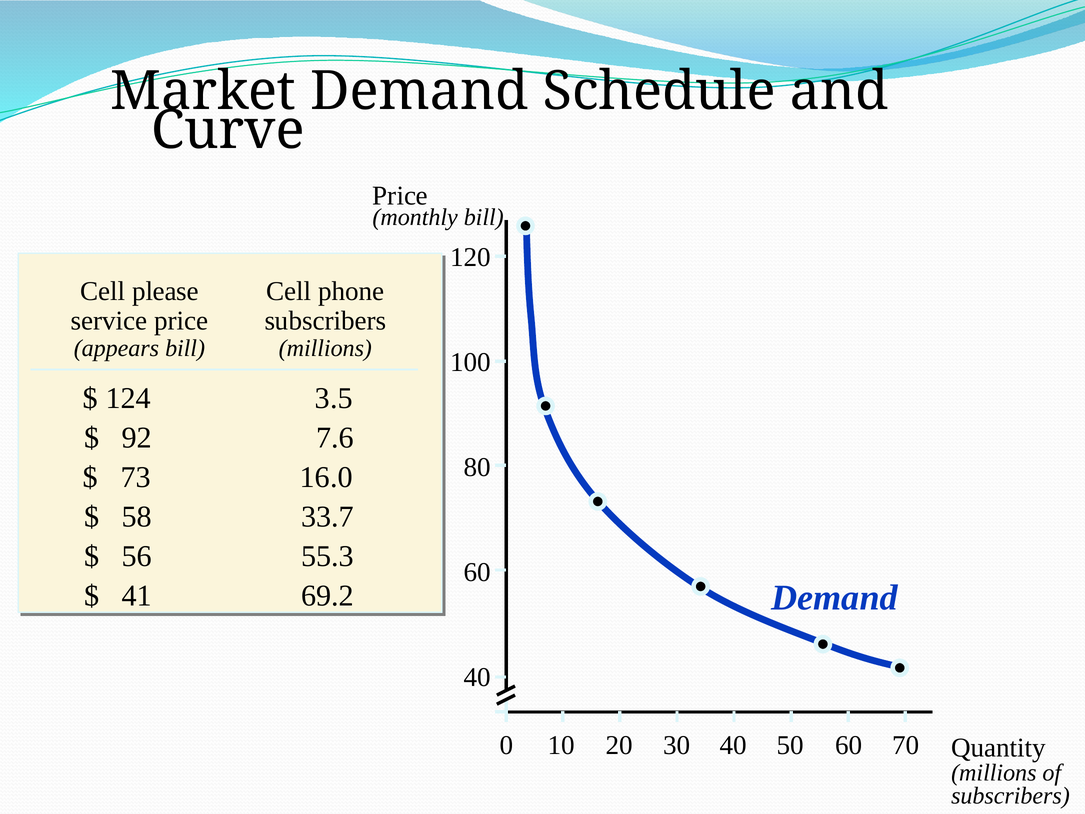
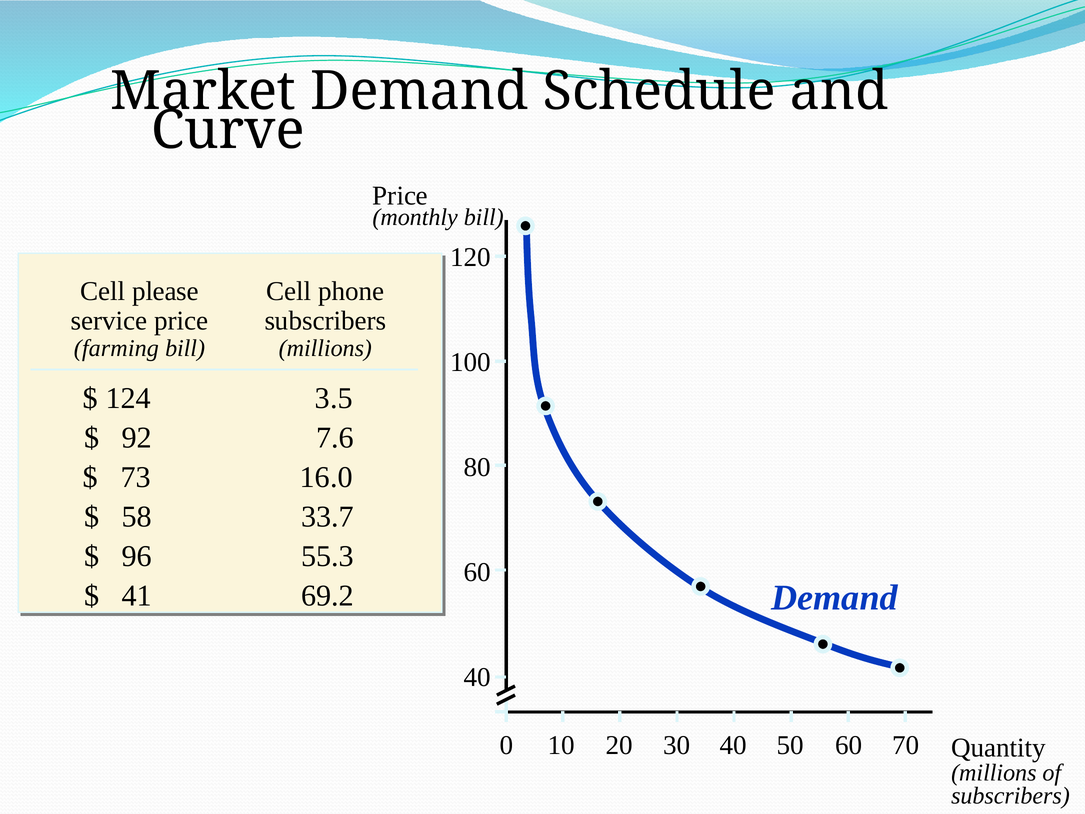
appears: appears -> farming
56: 56 -> 96
